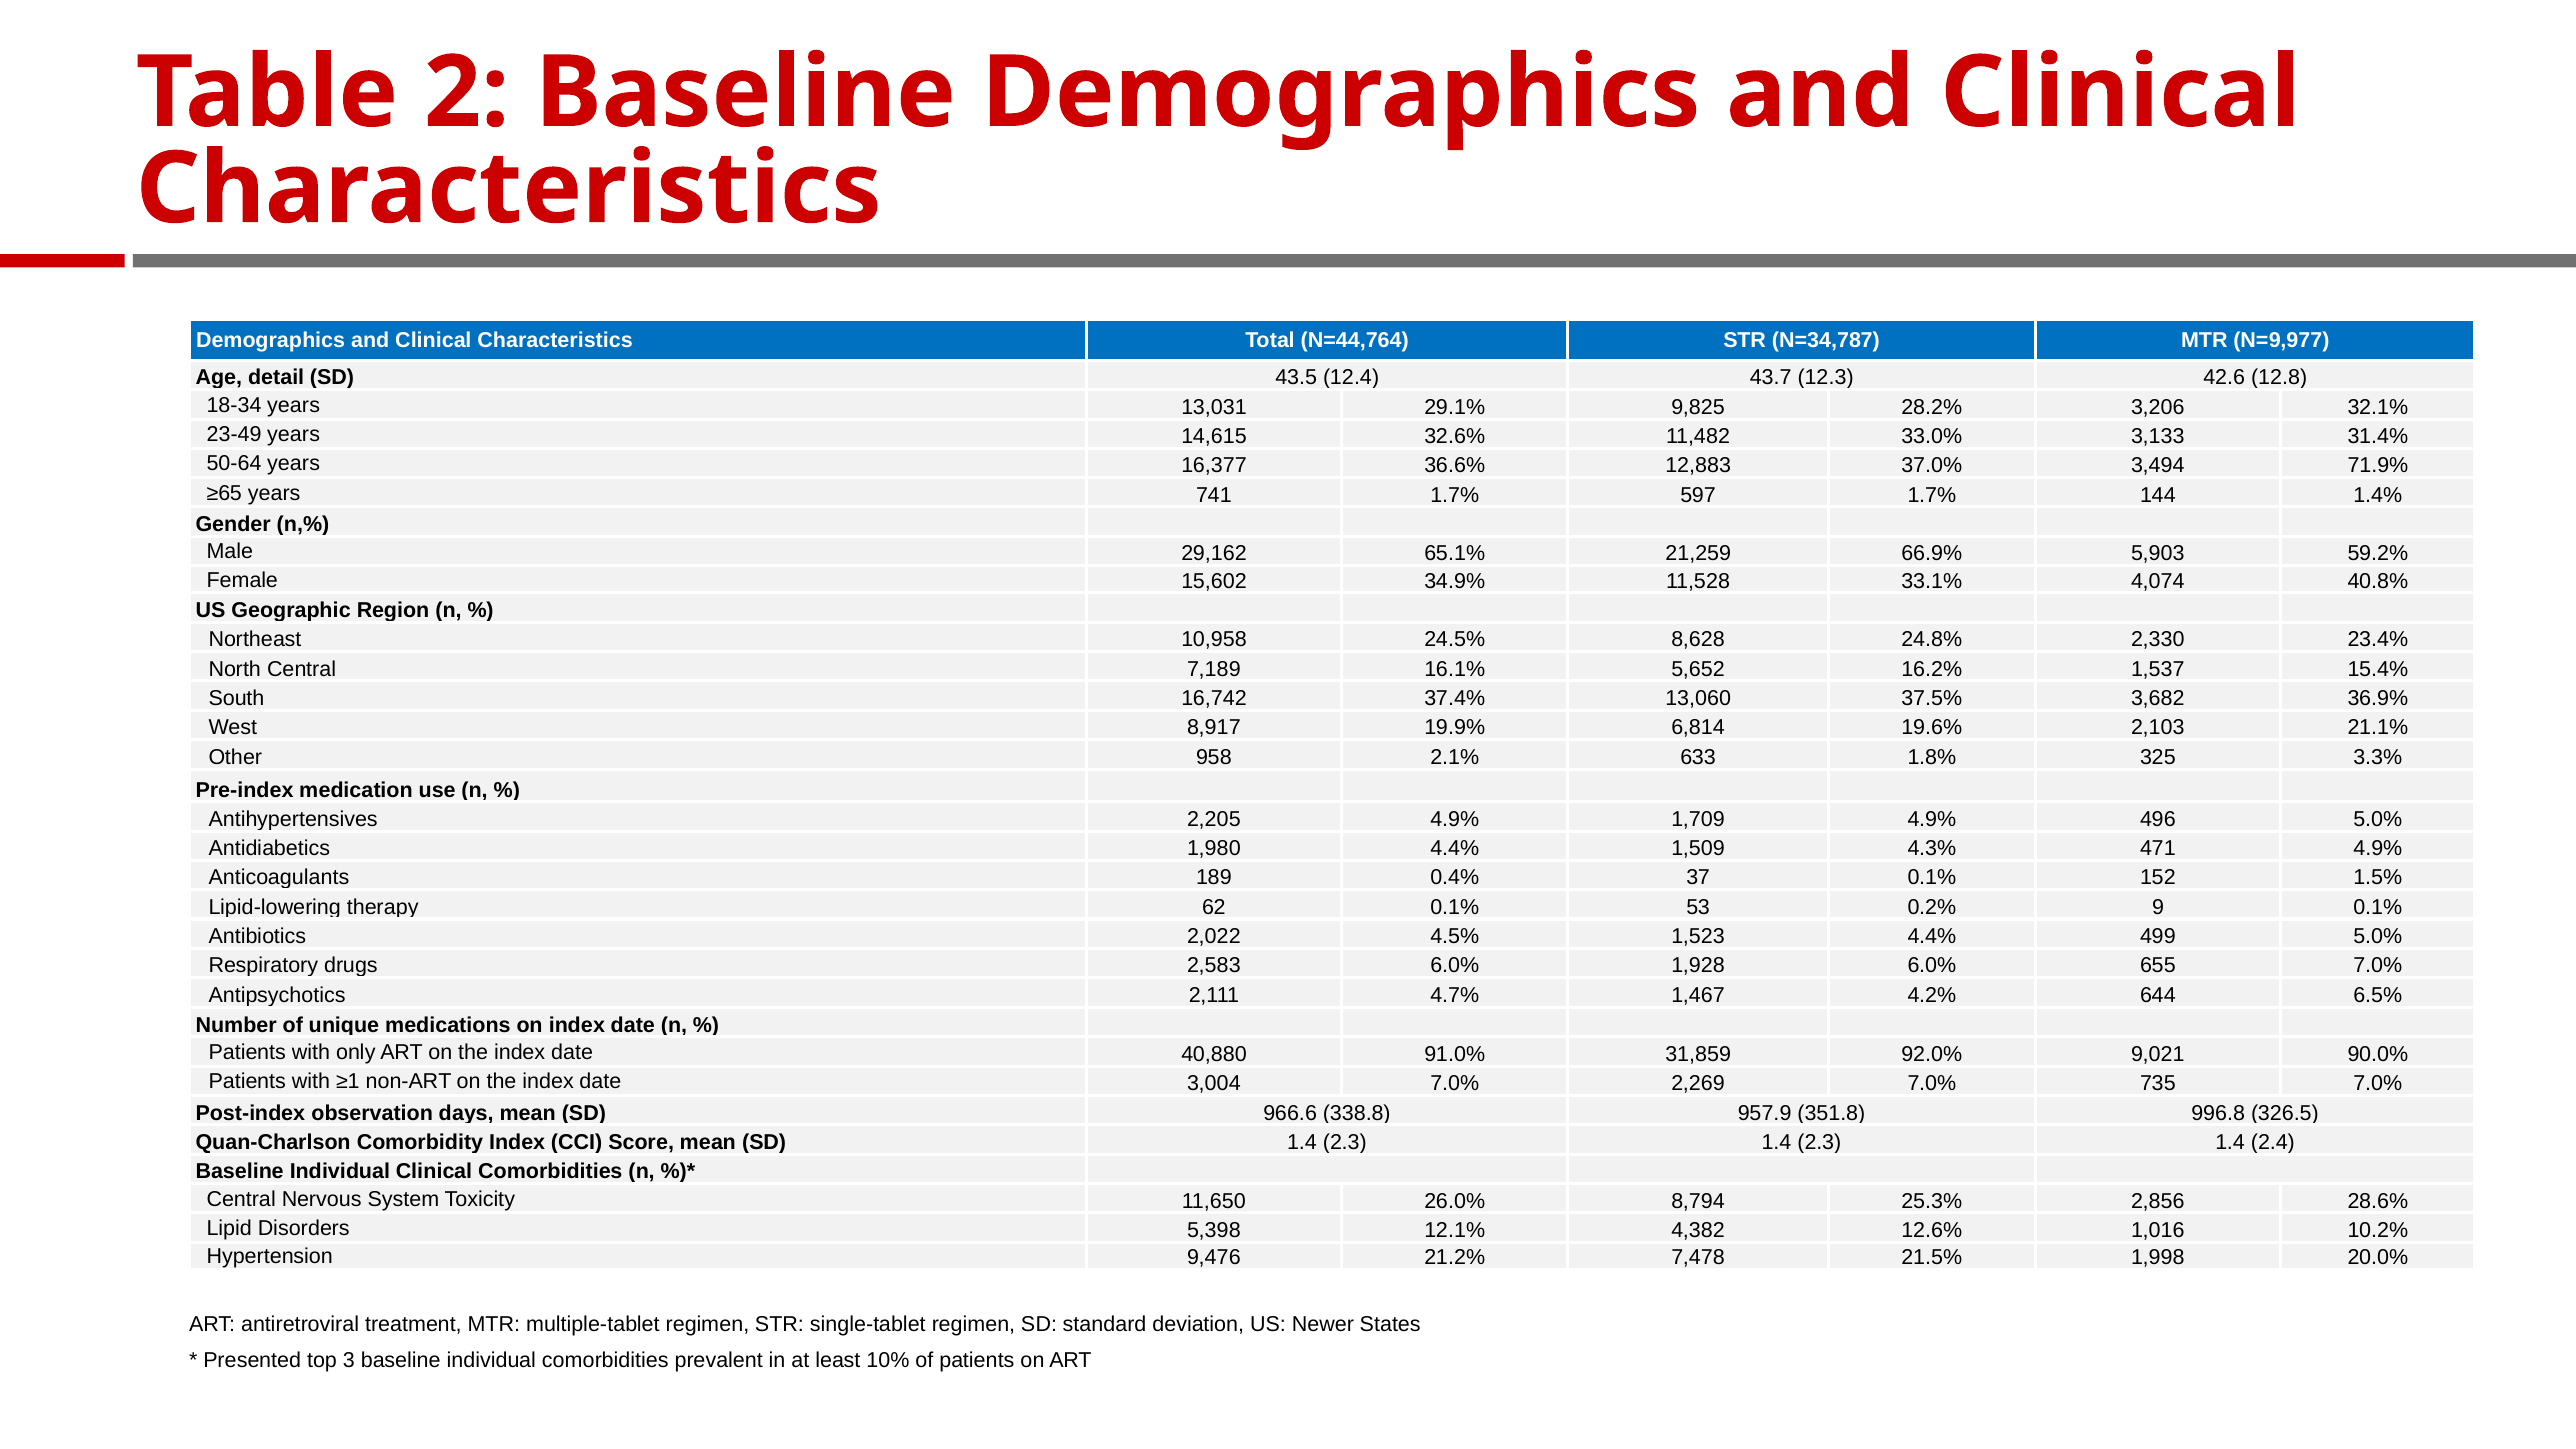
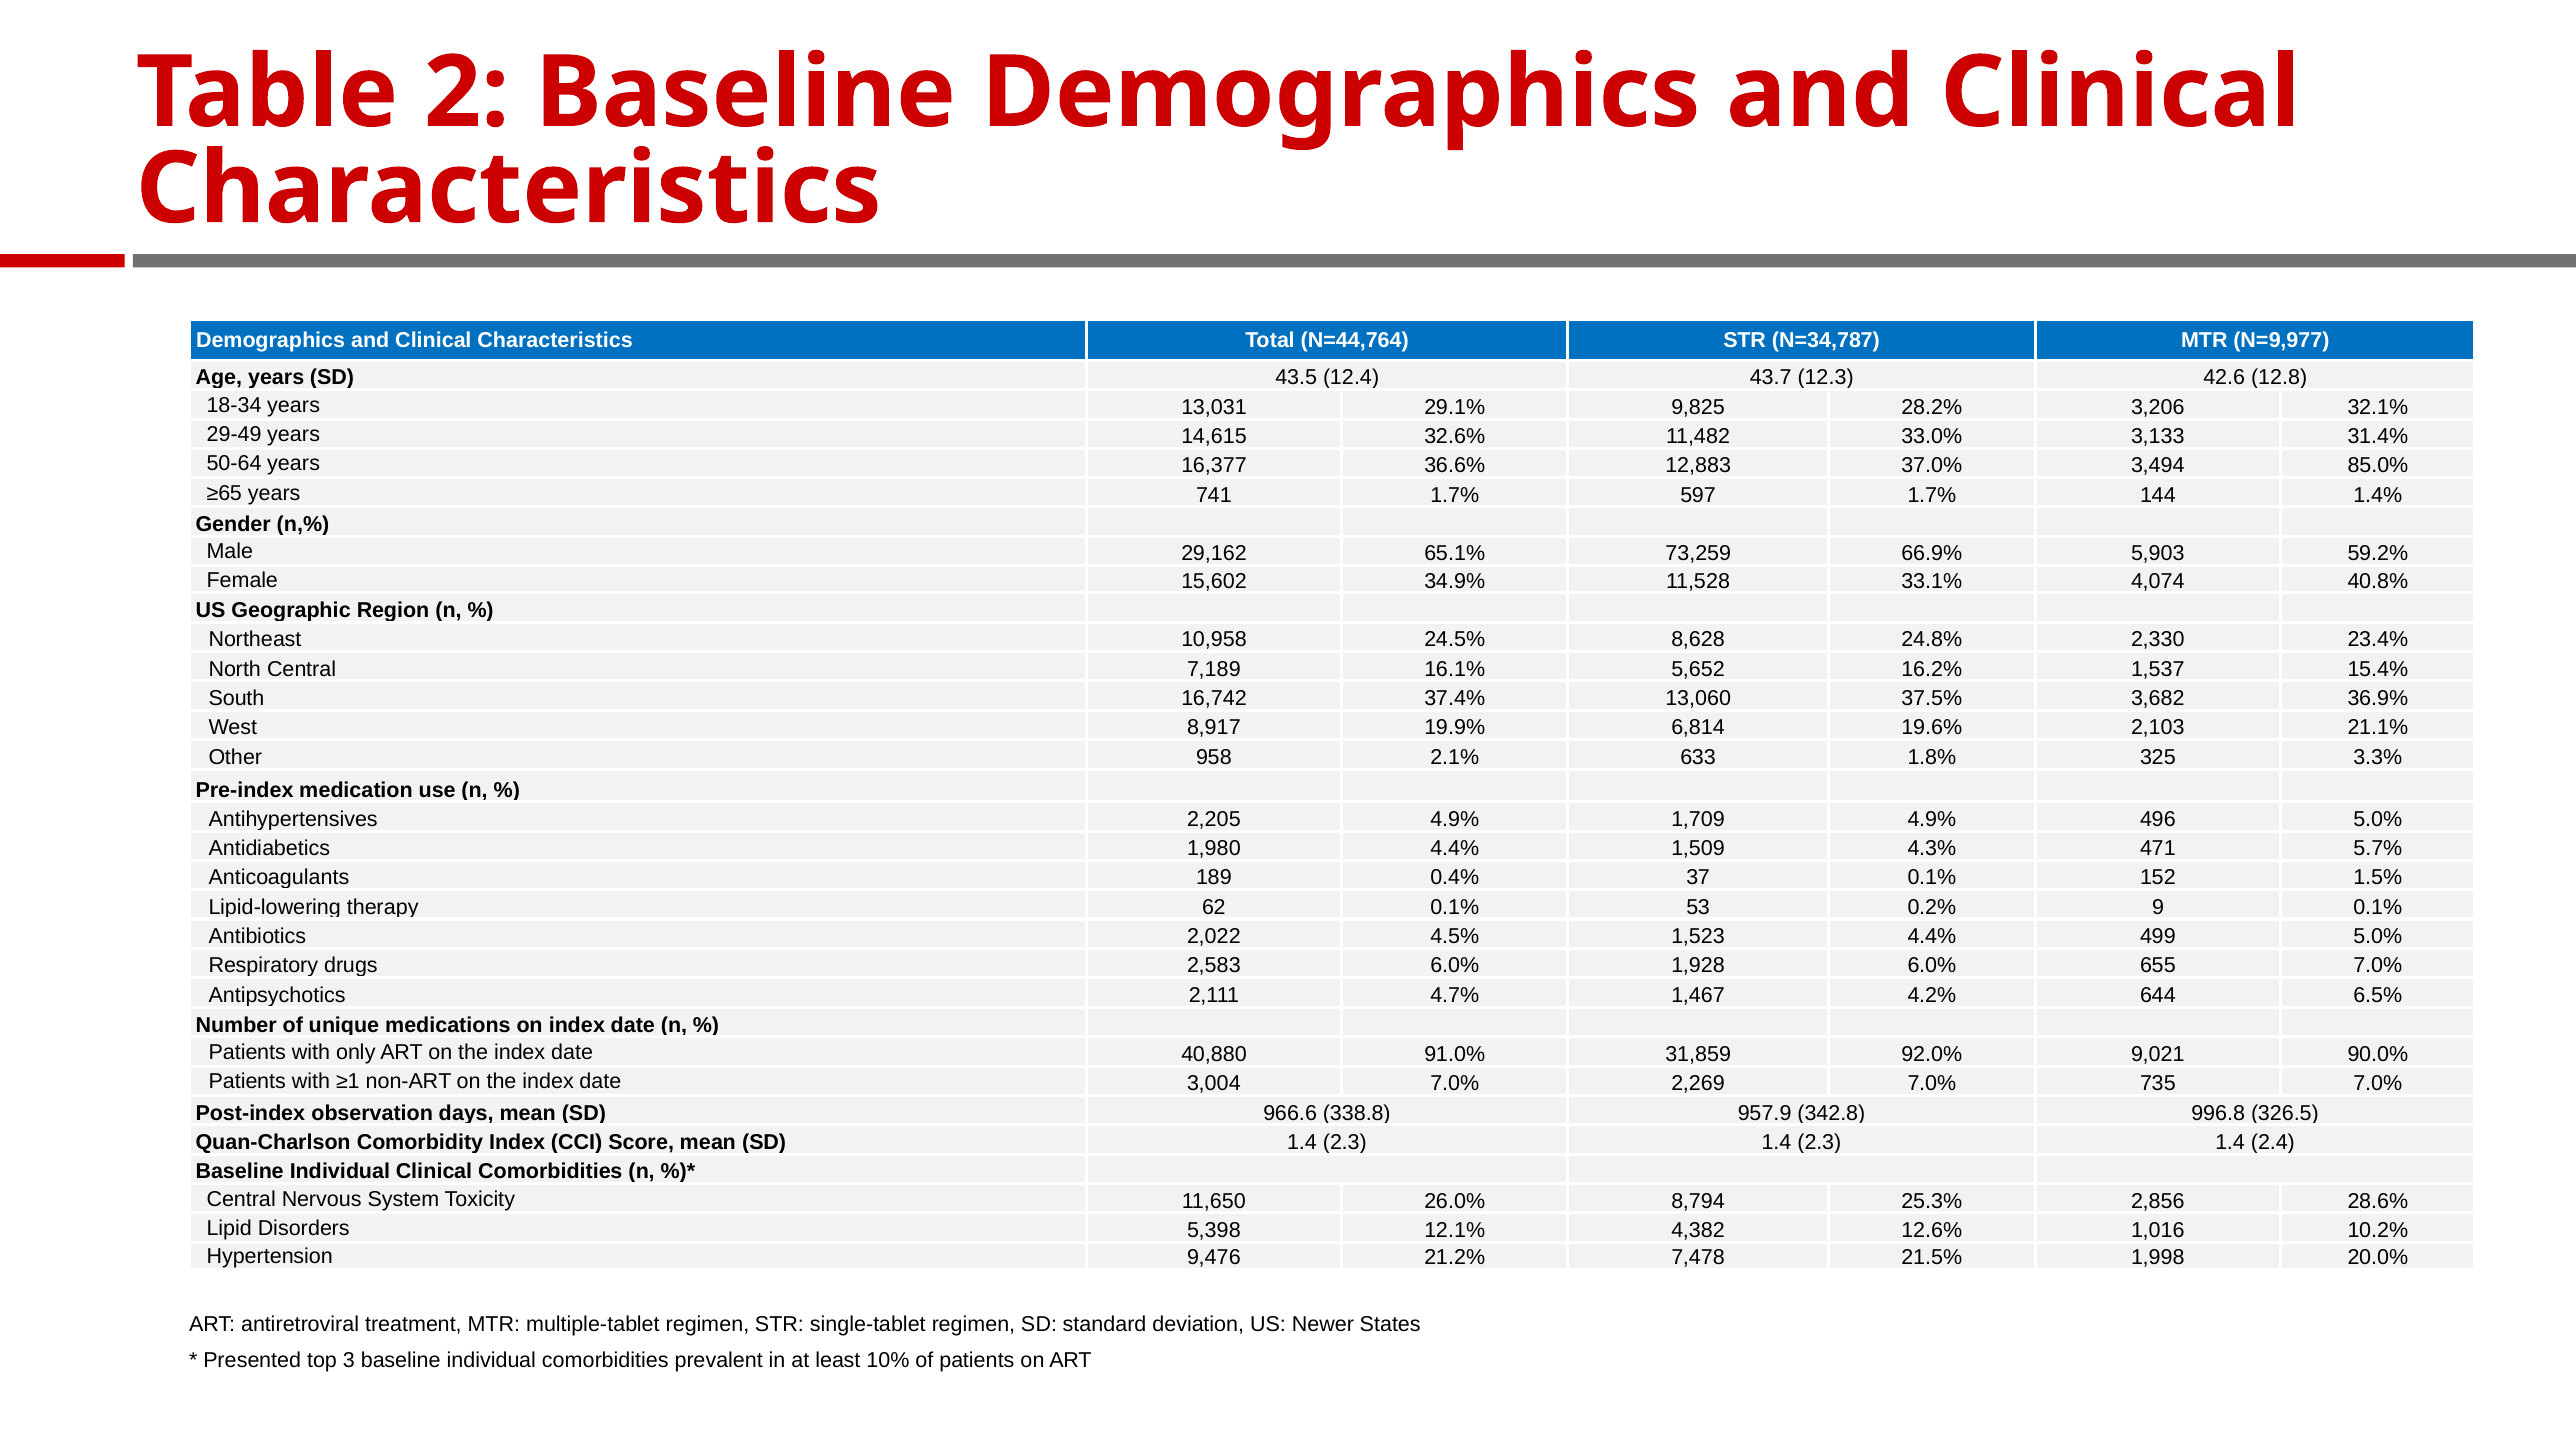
Age detail: detail -> years
23-49: 23-49 -> 29-49
71.9%: 71.9% -> 85.0%
21,259: 21,259 -> 73,259
471 4.9%: 4.9% -> 5.7%
351.8: 351.8 -> 342.8
